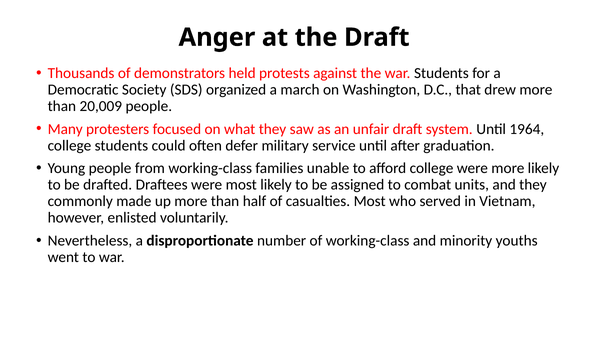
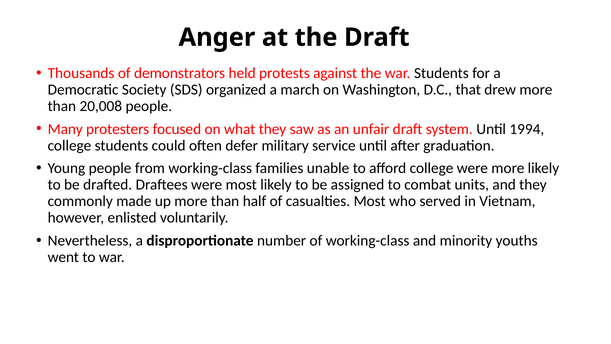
20,009: 20,009 -> 20,008
1964: 1964 -> 1994
